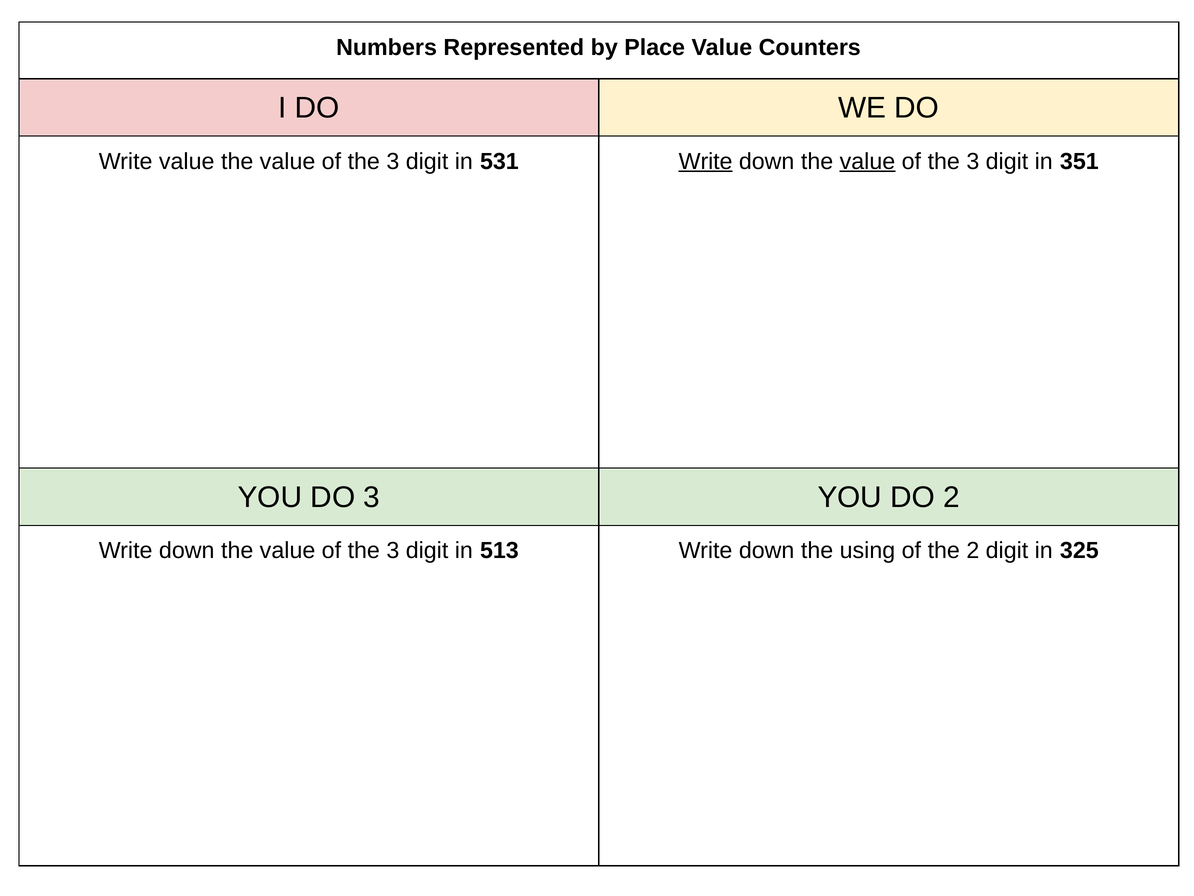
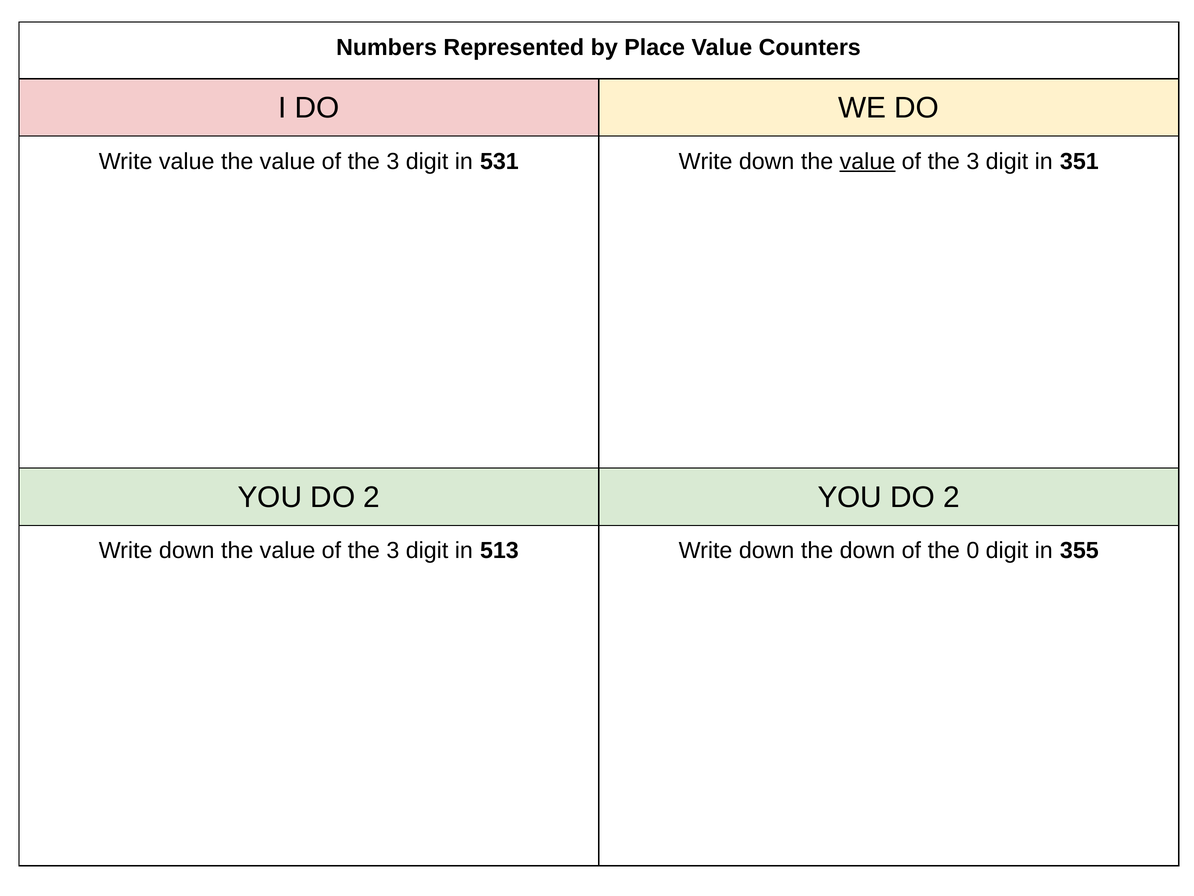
Write at (706, 161) underline: present -> none
3 at (372, 497): 3 -> 2
the using: using -> down
the 2: 2 -> 0
325: 325 -> 355
